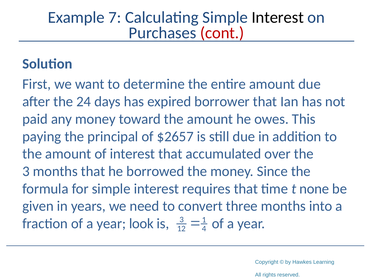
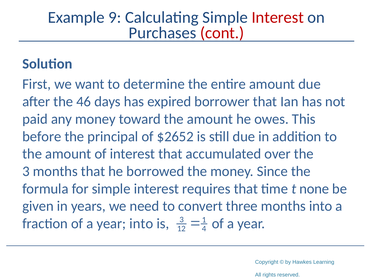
7: 7 -> 9
Interest at (278, 17) colour: black -> red
24: 24 -> 46
paying: paying -> before
$2657: $2657 -> $2652
year look: look -> into
